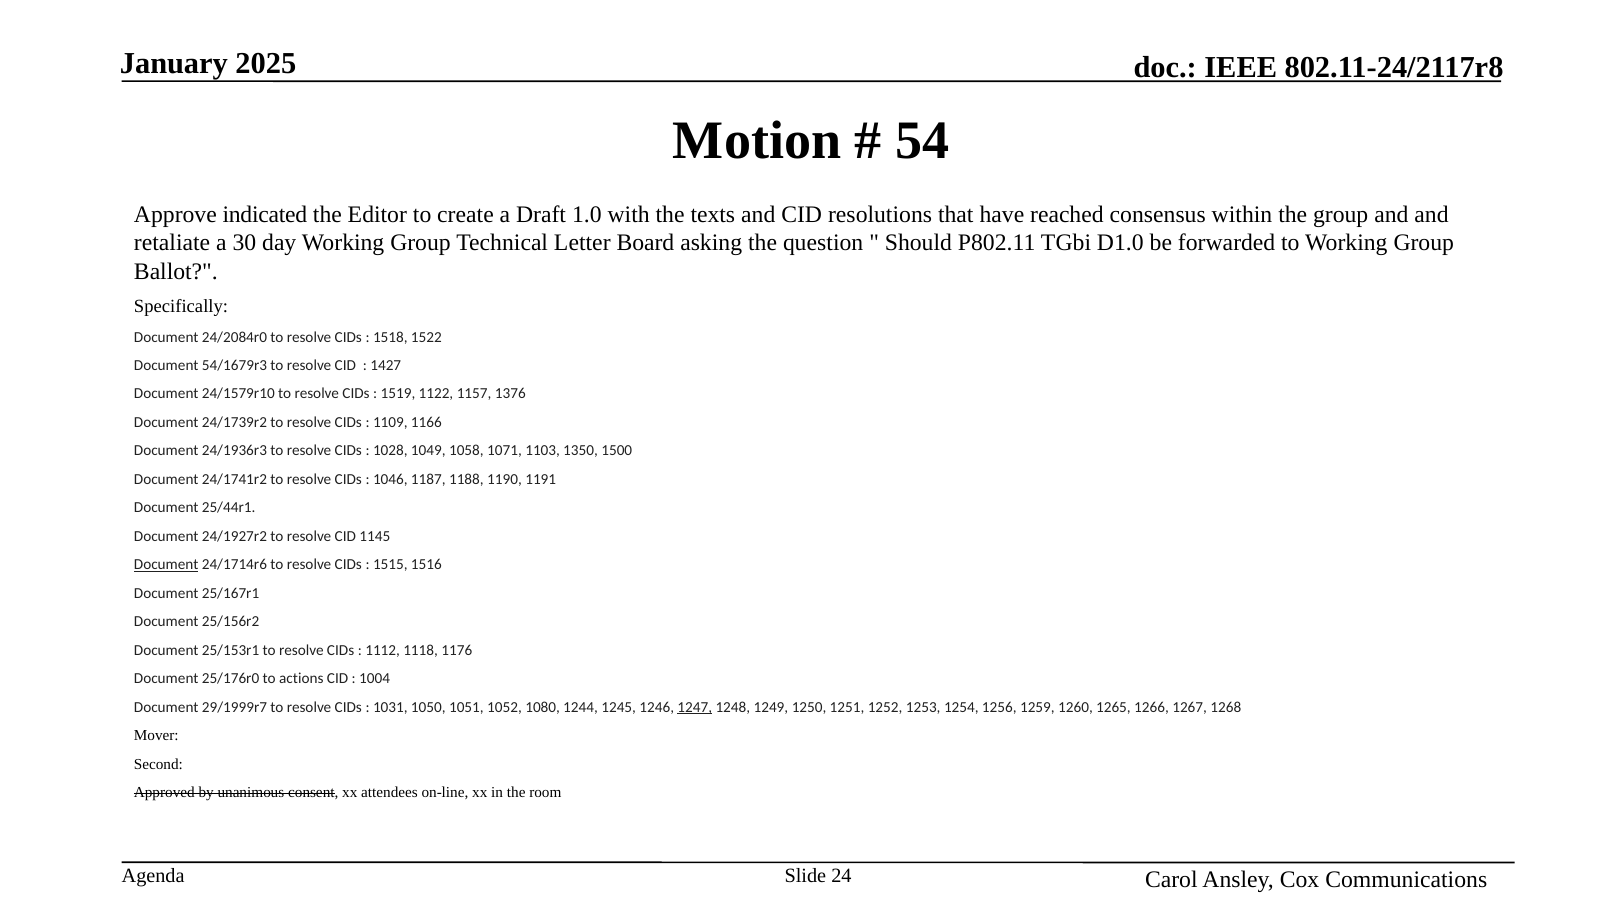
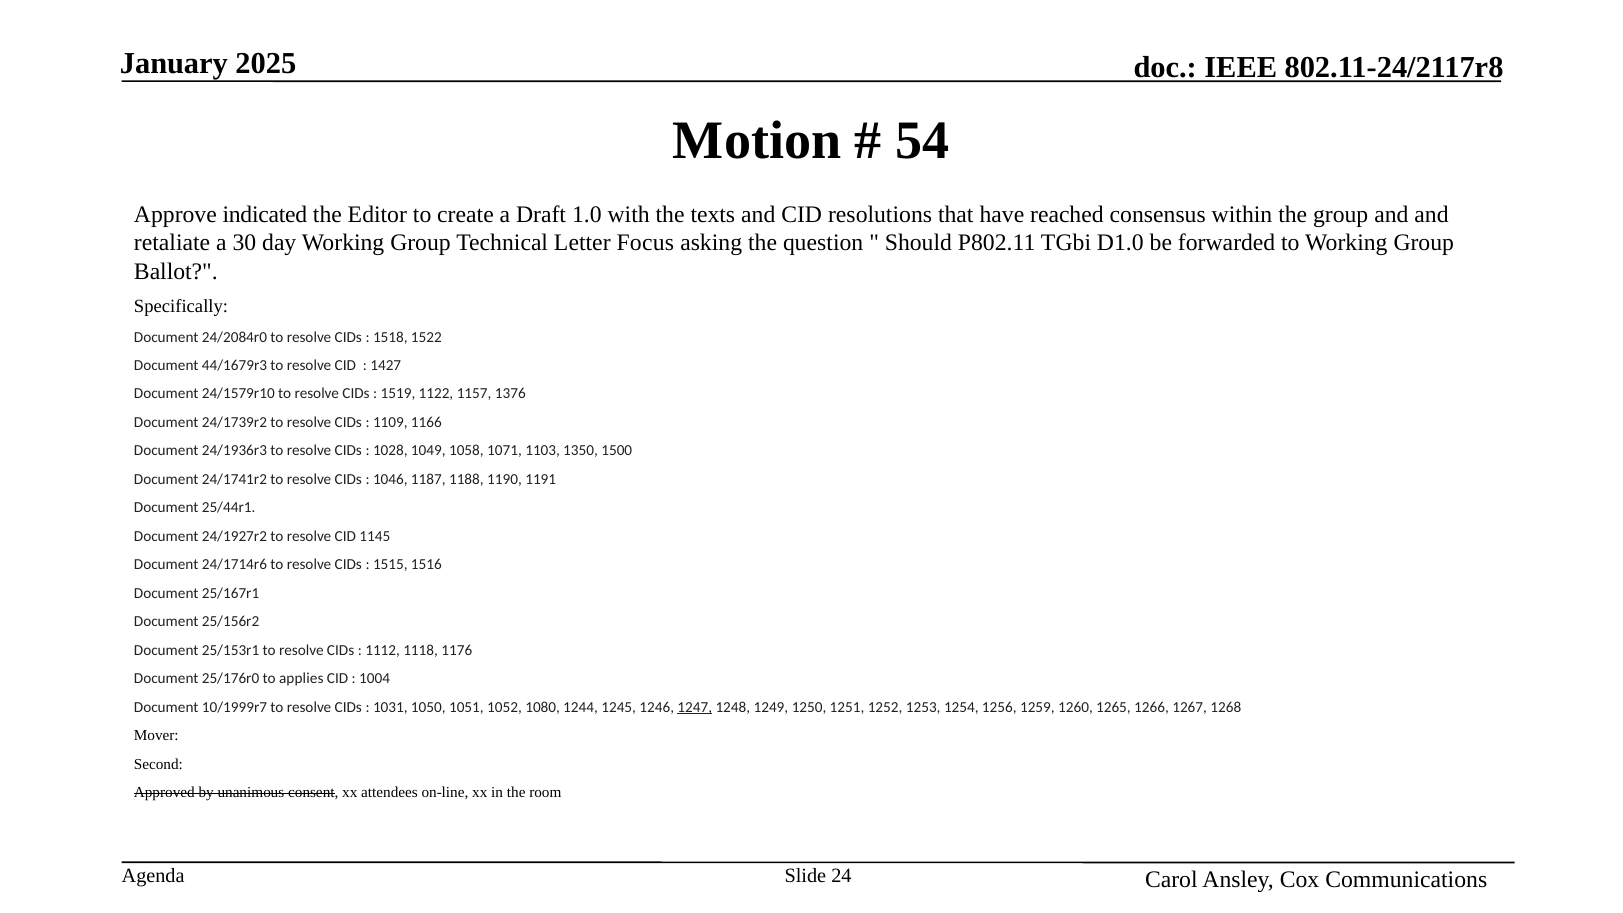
Board: Board -> Focus
54/1679r3: 54/1679r3 -> 44/1679r3
Document at (166, 565) underline: present -> none
actions: actions -> applies
29/1999r7: 29/1999r7 -> 10/1999r7
